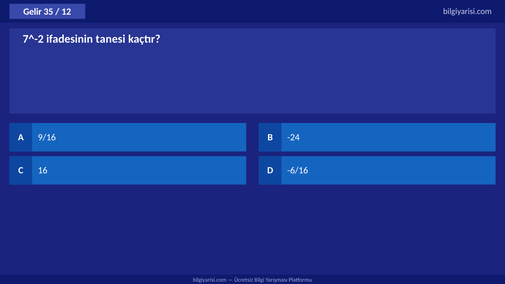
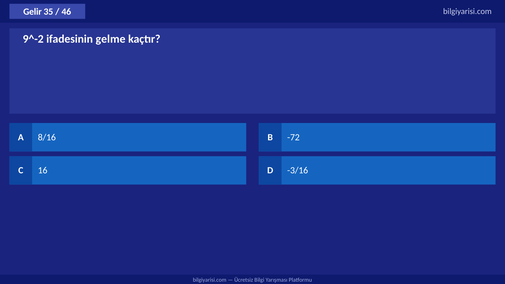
12: 12 -> 46
7^-2: 7^-2 -> 9^-2
tanesi: tanesi -> gelme
9/16: 9/16 -> 8/16
-24: -24 -> -72
-6/16: -6/16 -> -3/16
